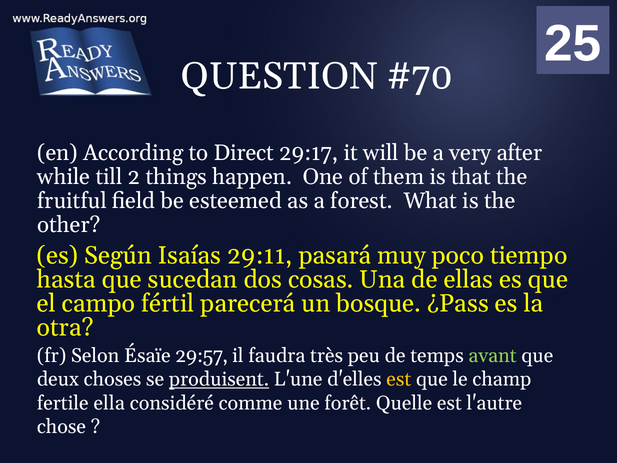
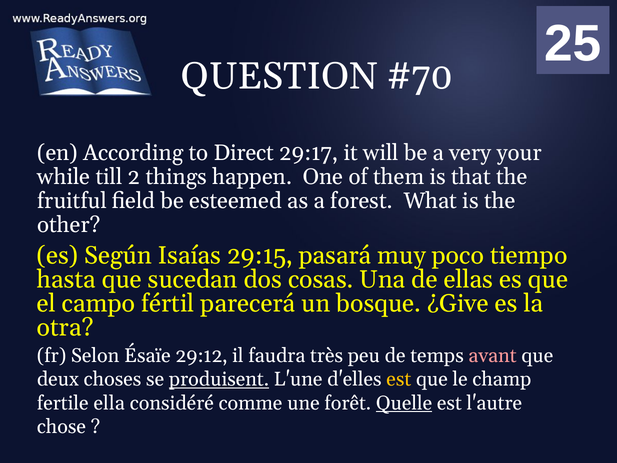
after: after -> your
29:11: 29:11 -> 29:15
¿Pass: ¿Pass -> ¿Give
29:57: 29:57 -> 29:12
avant colour: light green -> pink
Quelle underline: none -> present
